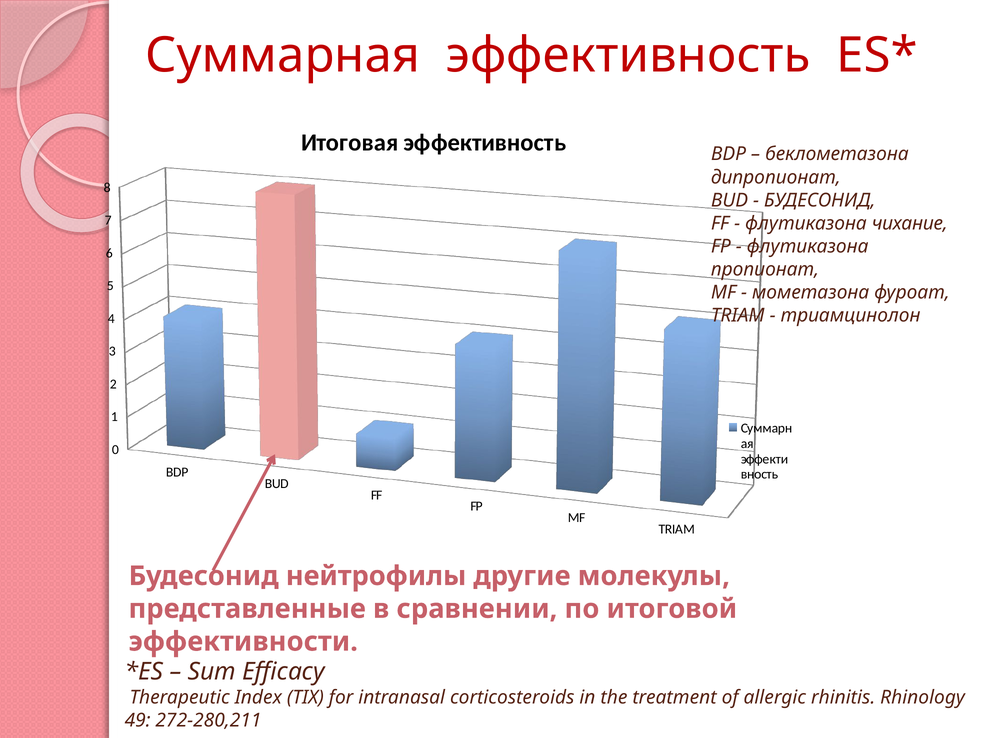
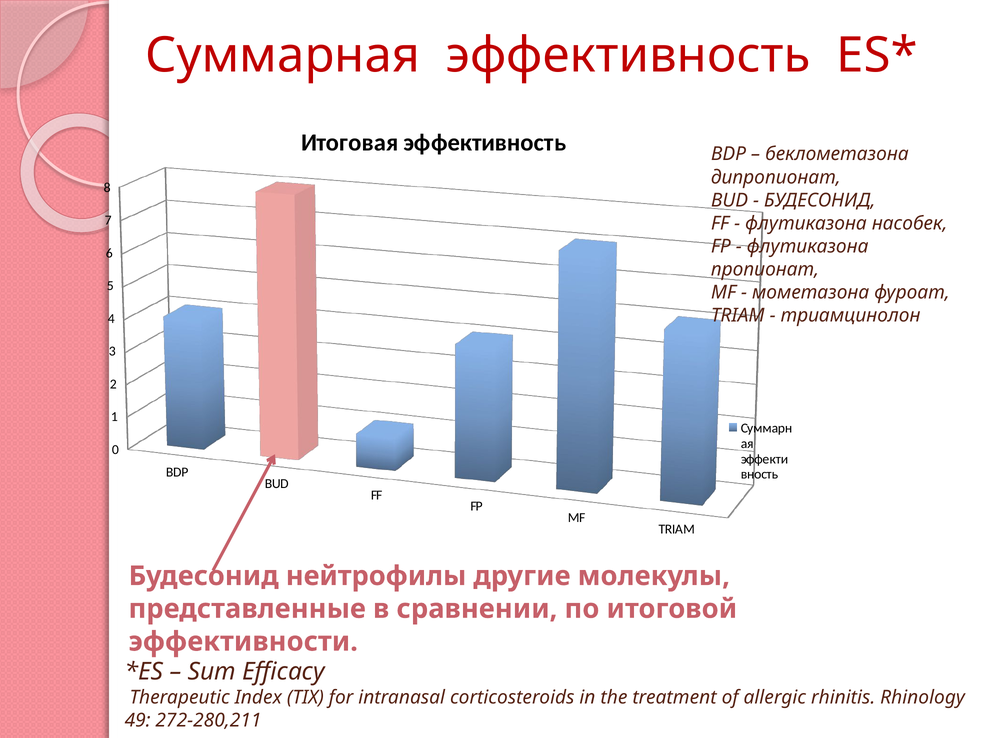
чихание: чихание -> насобек
